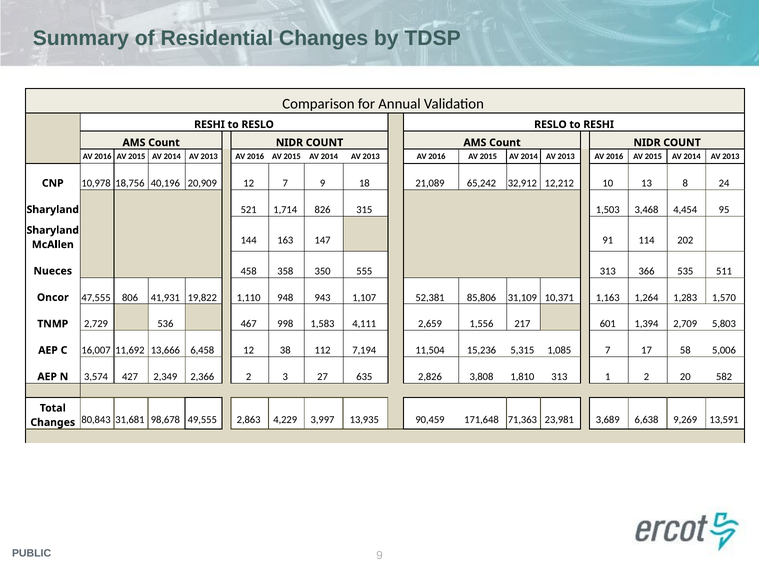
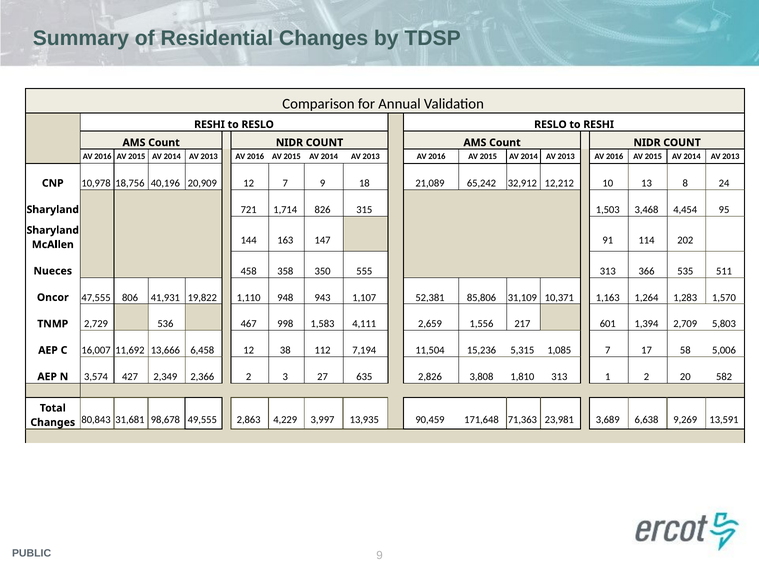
521: 521 -> 721
